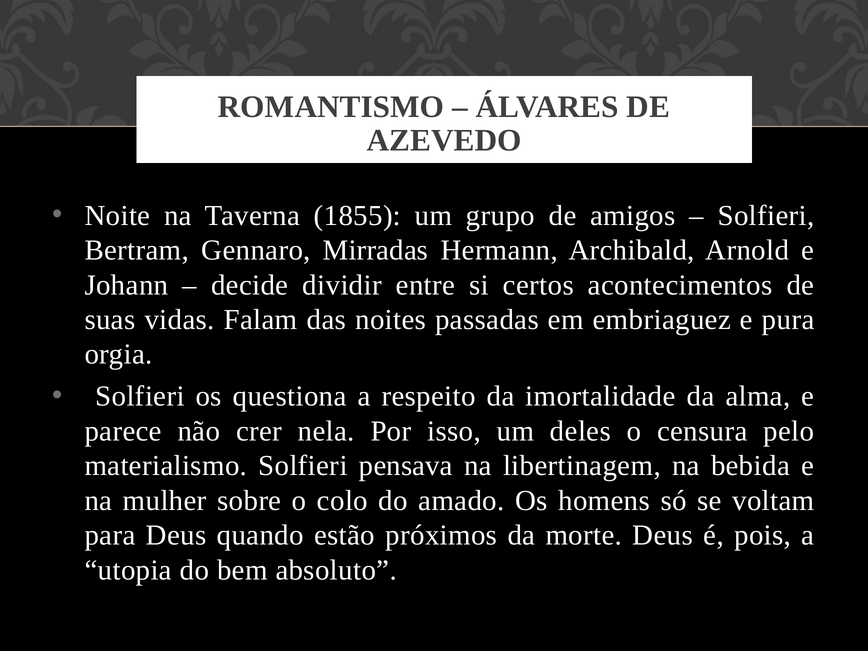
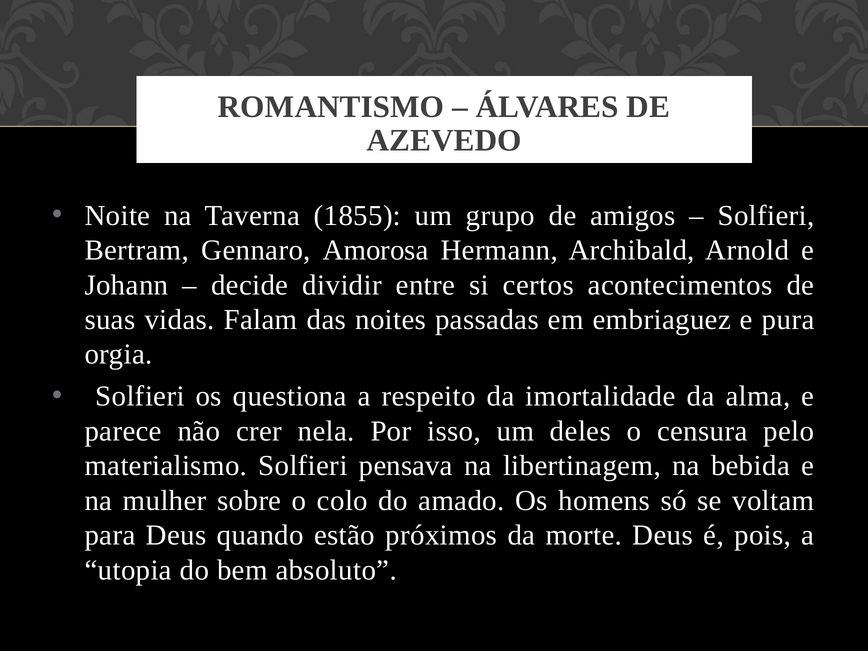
Mirradas: Mirradas -> Amorosa
